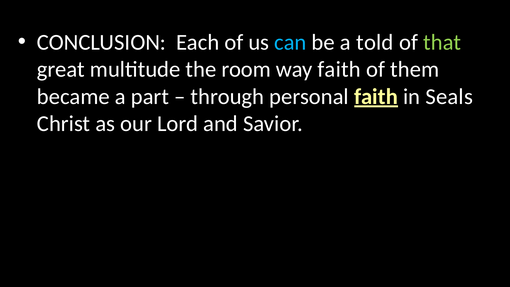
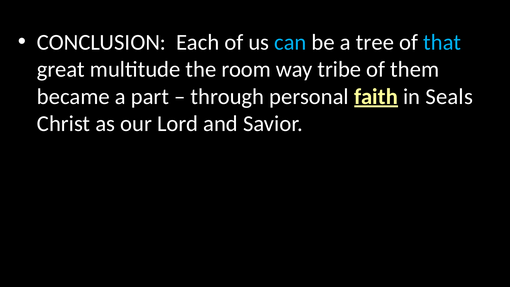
told: told -> tree
that colour: light green -> light blue
way faith: faith -> tribe
